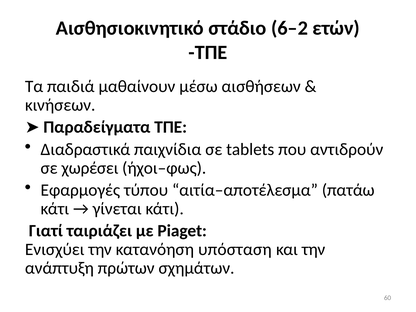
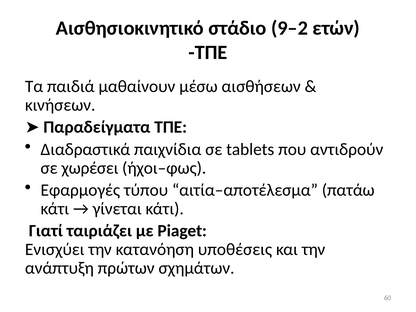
6–2: 6–2 -> 9–2
υπόσταση: υπόσταση -> υποθέσεις
